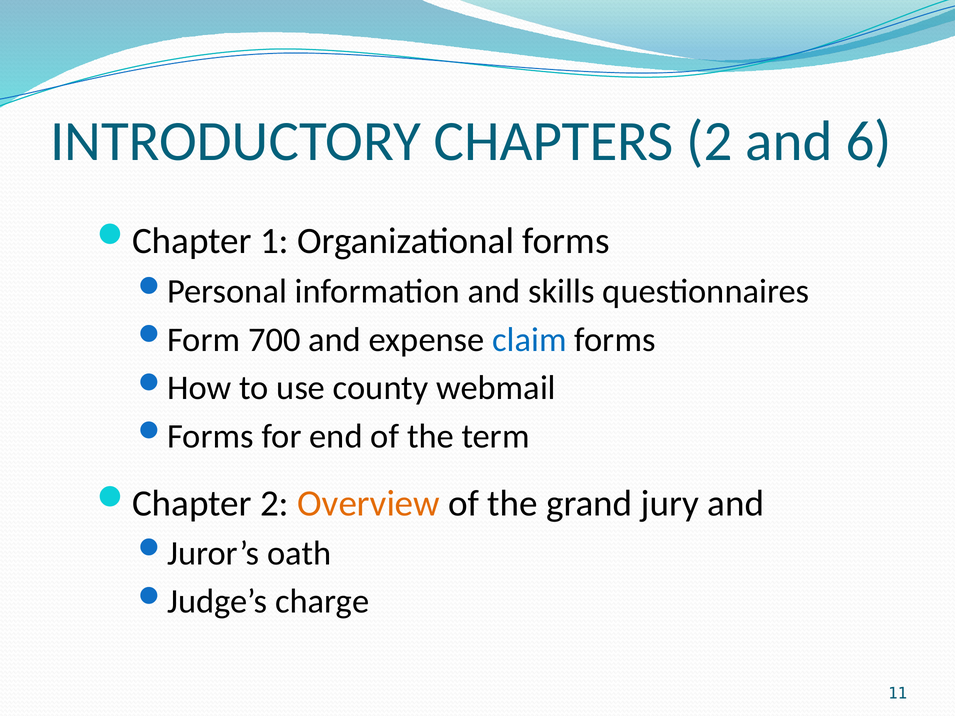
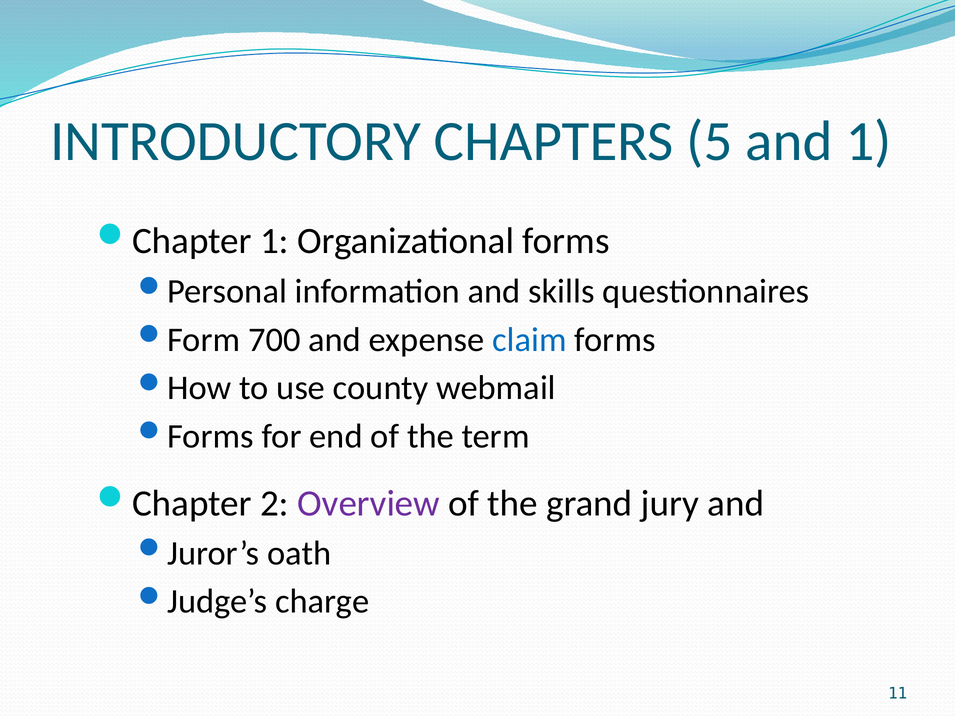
CHAPTERS 2: 2 -> 5
and 6: 6 -> 1
Overview colour: orange -> purple
